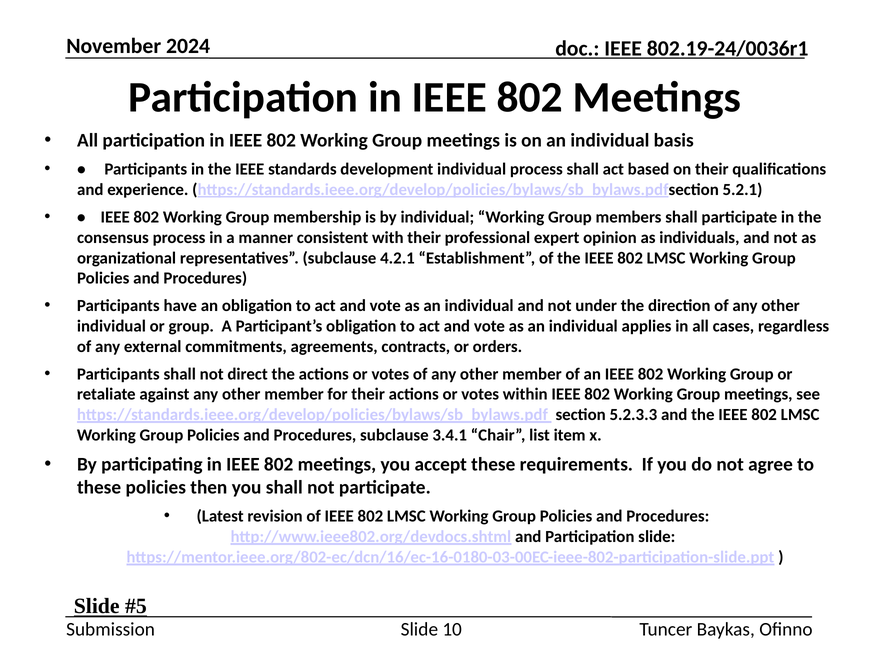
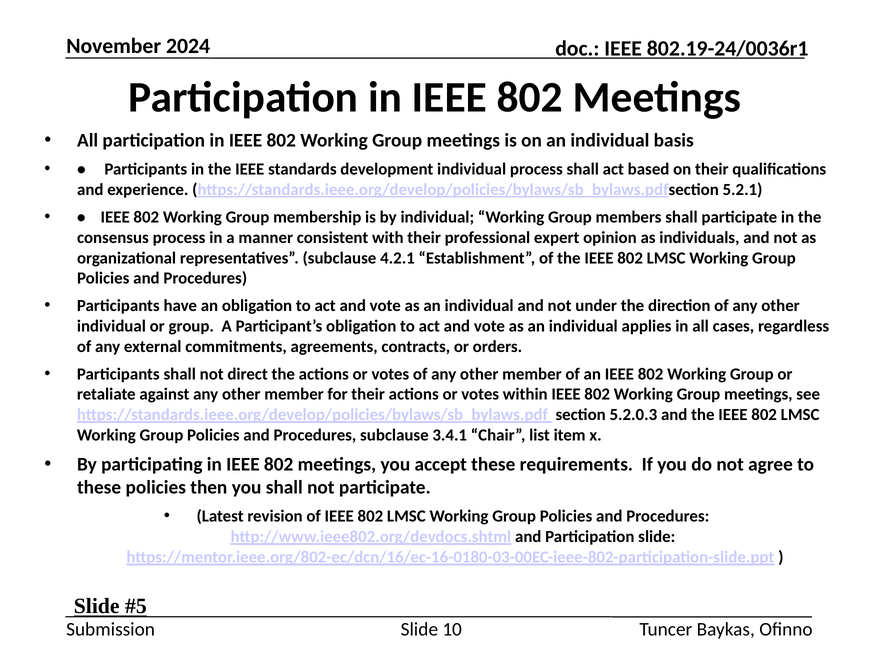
5.2.3.3: 5.2.3.3 -> 5.2.0.3
